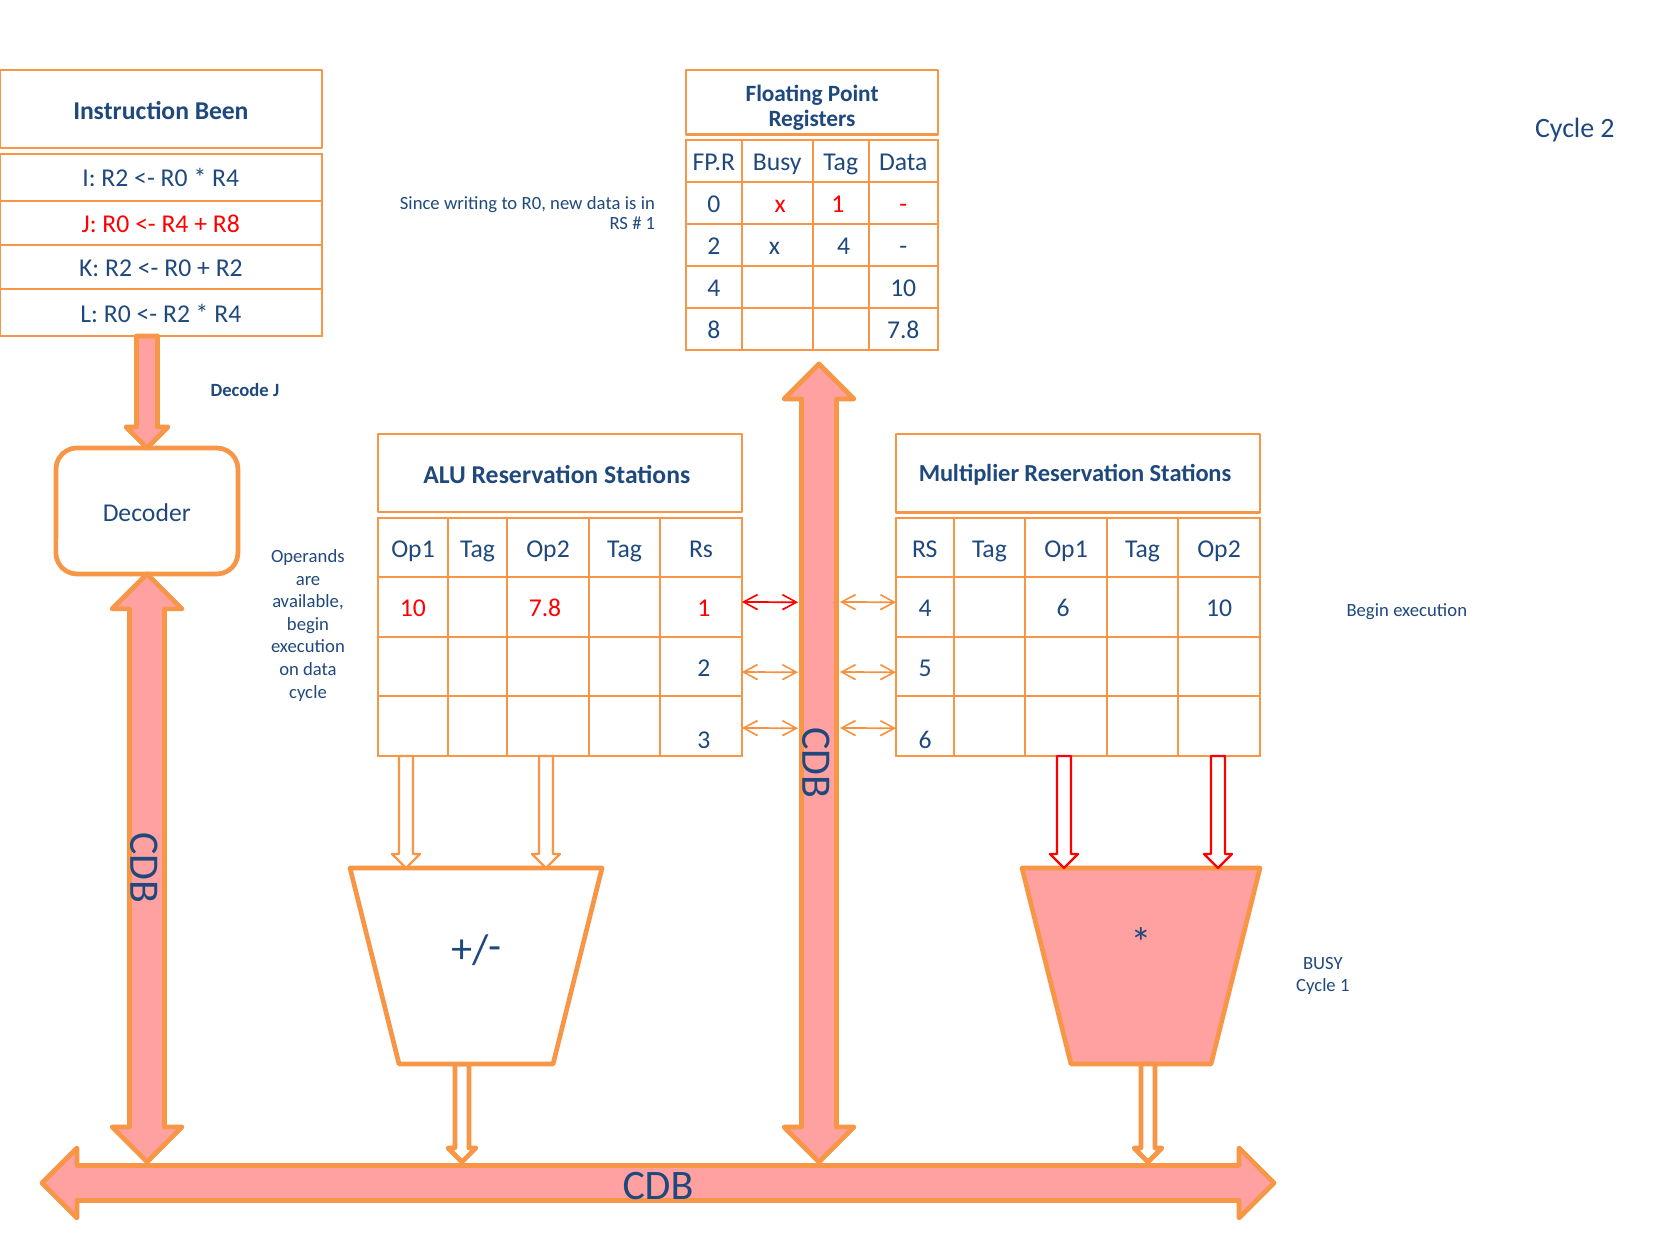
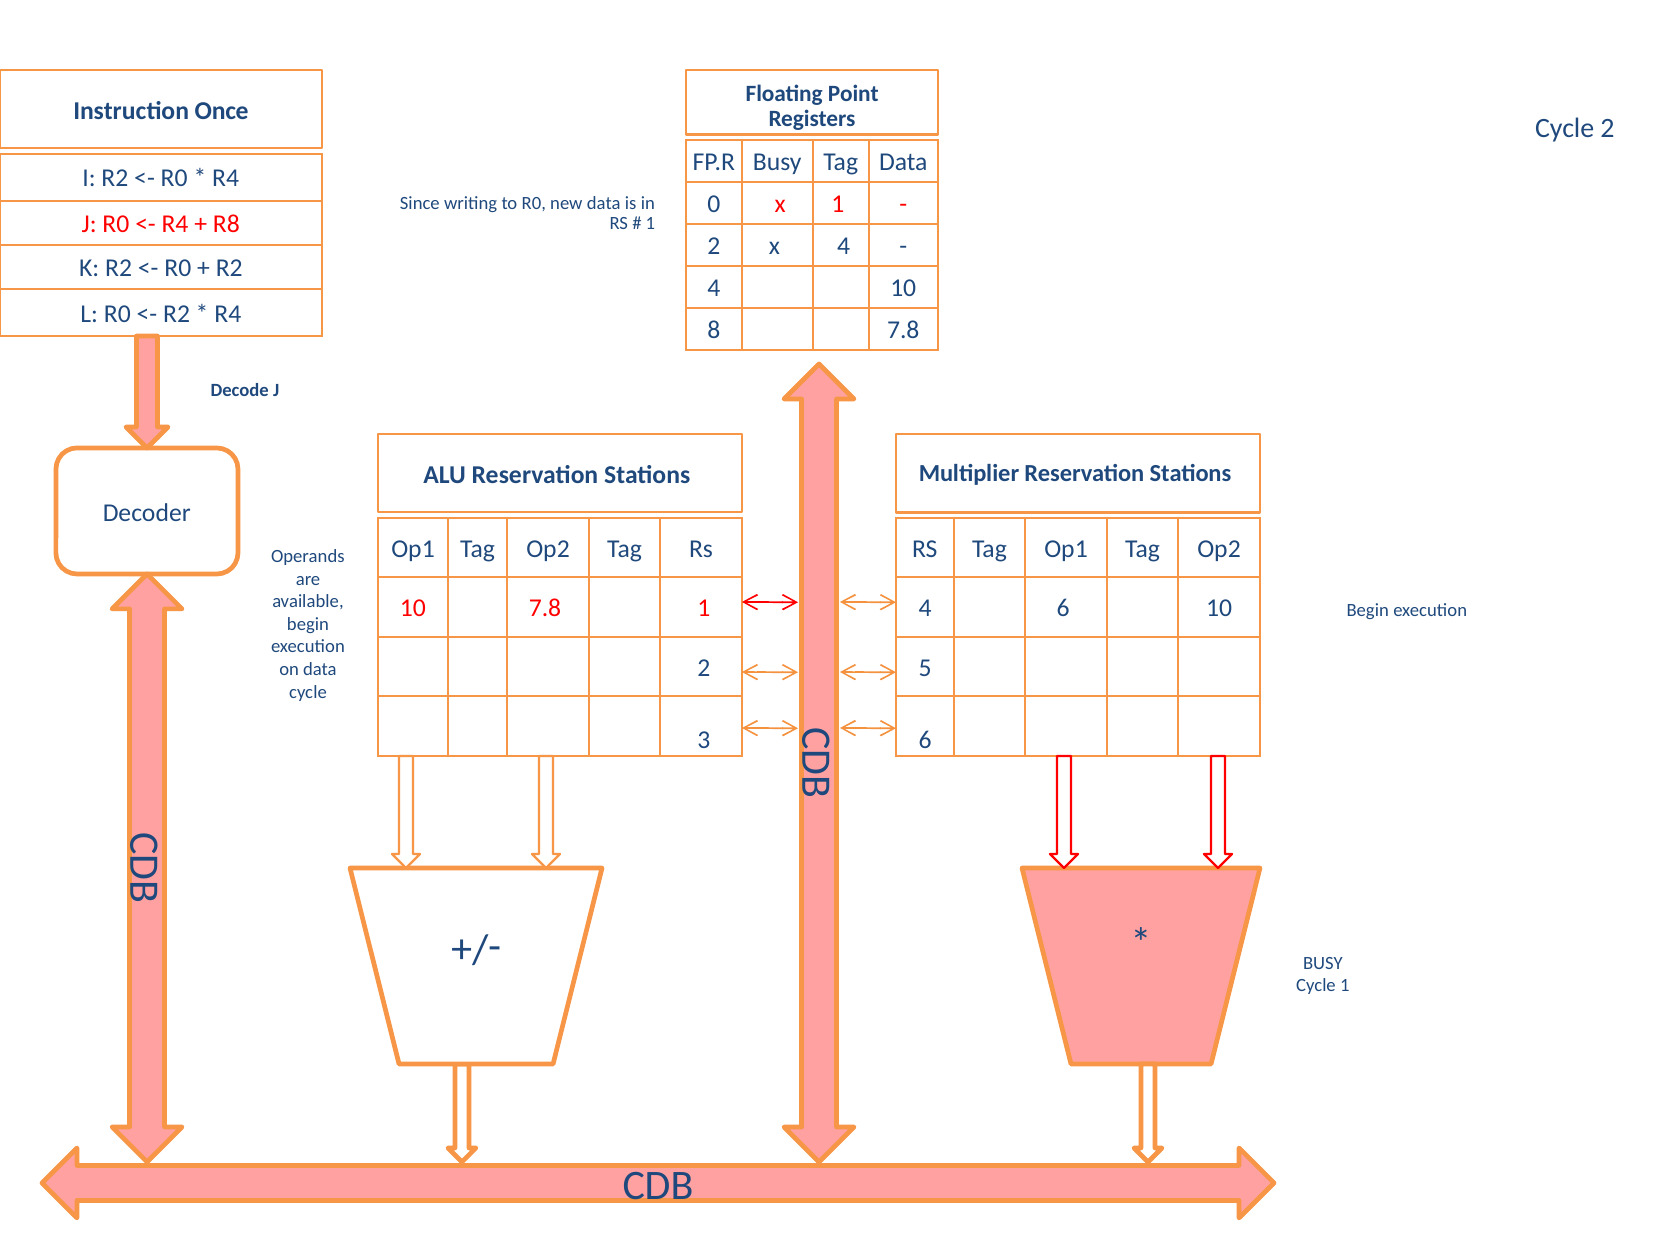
Been: Been -> Once
